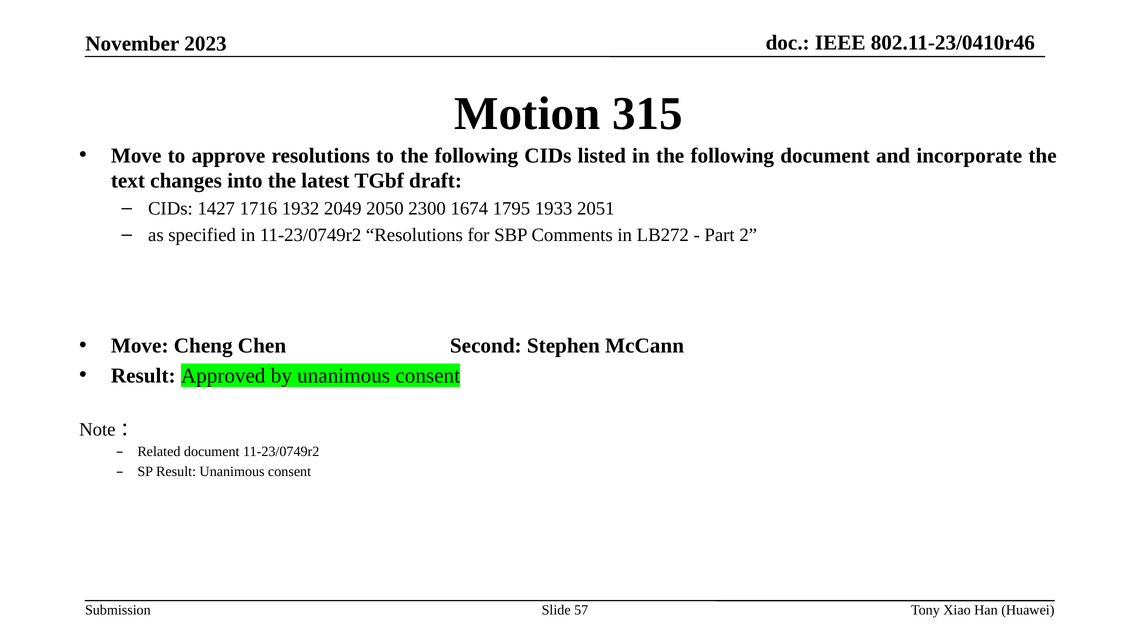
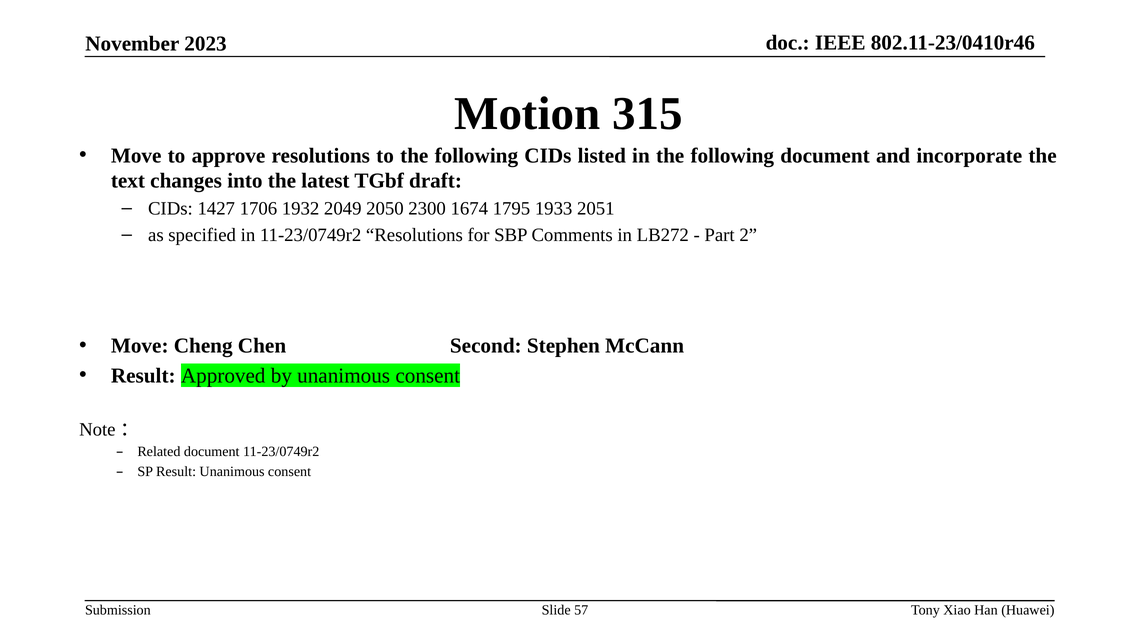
1716: 1716 -> 1706
